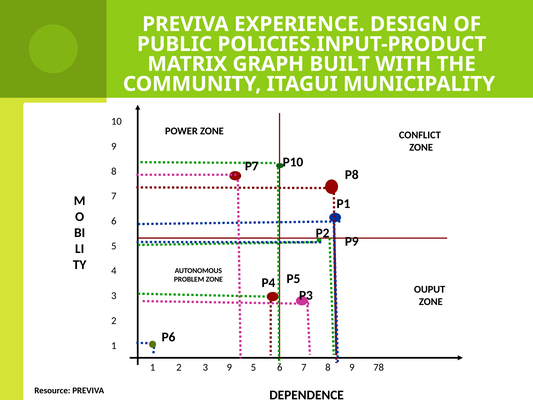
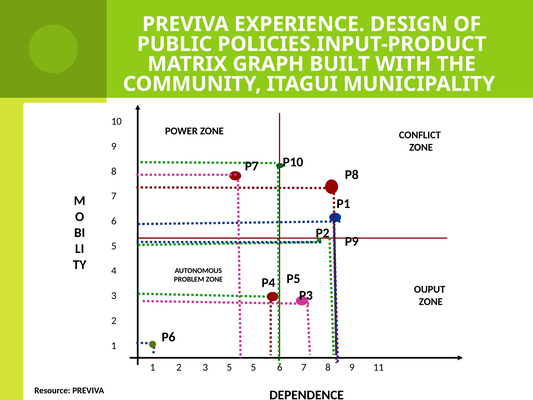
3 9: 9 -> 5
78: 78 -> 11
